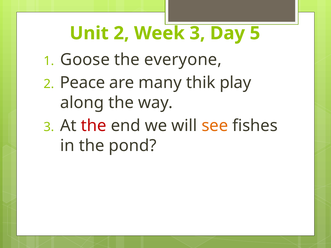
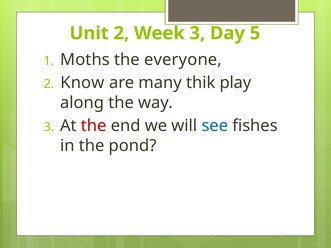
Goose: Goose -> Moths
Peace: Peace -> Know
see colour: orange -> blue
